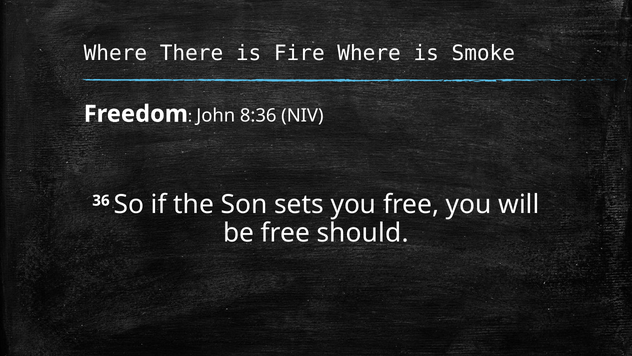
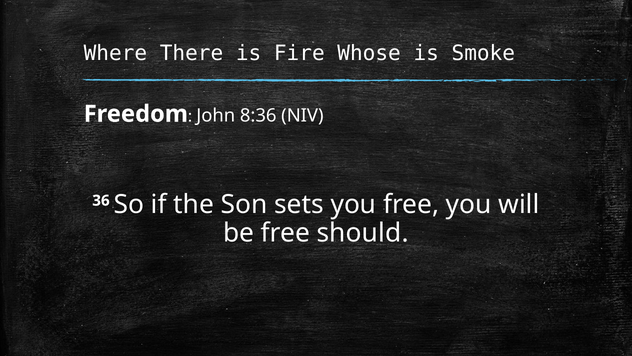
Fire Where: Where -> Whose
